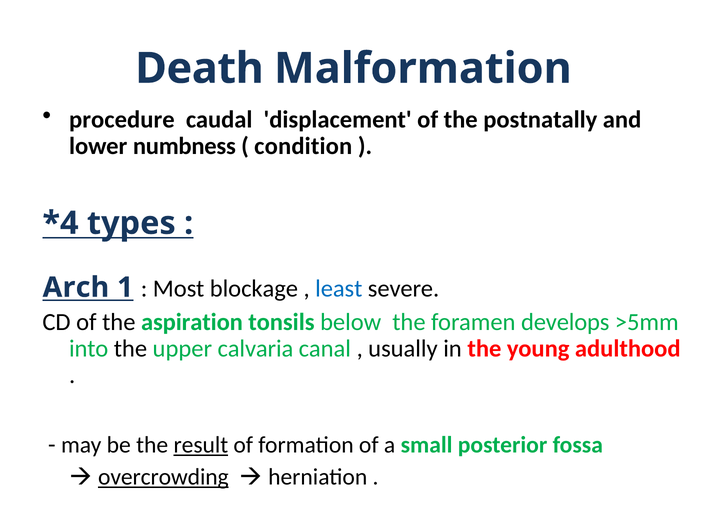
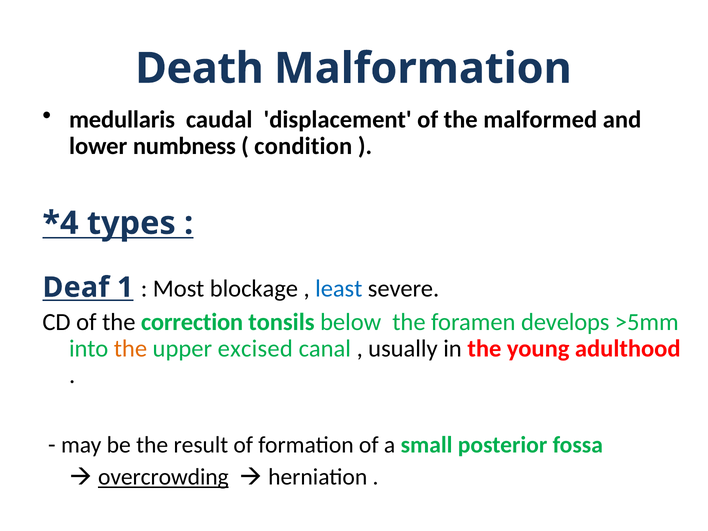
procedure: procedure -> medullaris
postnatally: postnatally -> malformed
Arch: Arch -> Deaf
aspiration: aspiration -> correction
the at (130, 349) colour: black -> orange
calvaria: calvaria -> excised
result underline: present -> none
